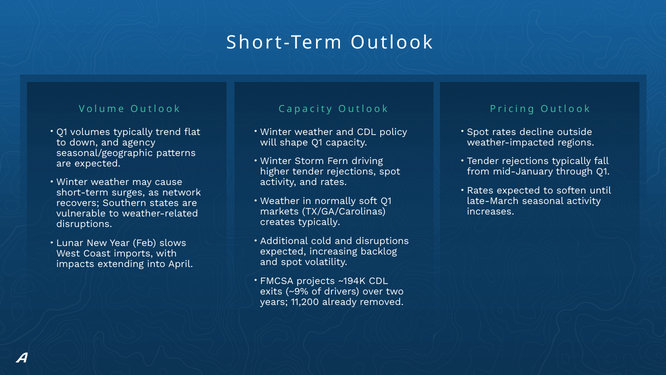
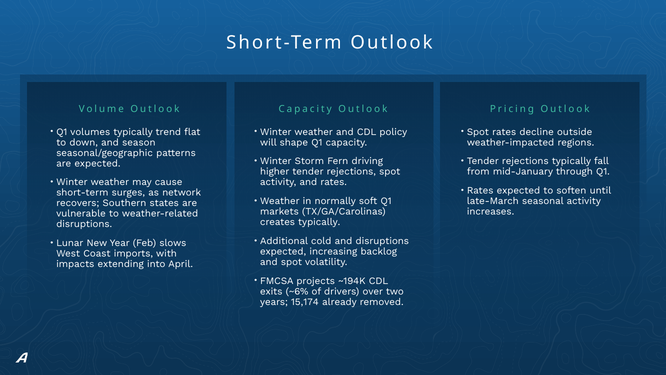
agency: agency -> season
~9%: ~9% -> ~6%
11,200: 11,200 -> 15,174
